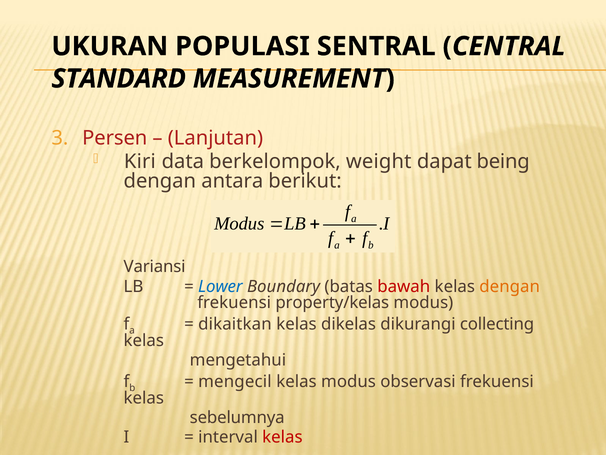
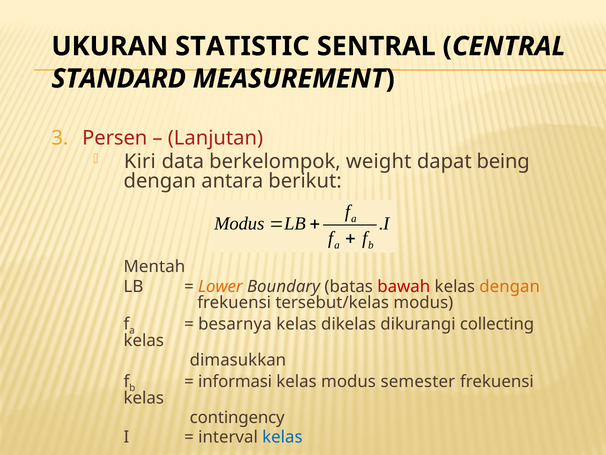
POPULASI: POPULASI -> STATISTIC
Variansi: Variansi -> Mentah
Lower colour: blue -> orange
property/kelas: property/kelas -> tersebut/kelas
dikaitkan: dikaitkan -> besarnya
mengetahui: mengetahui -> dimasukkan
mengecil: mengecil -> informasi
observasi: observasi -> semester
sebelumnya: sebelumnya -> contingency
kelas at (282, 437) colour: red -> blue
